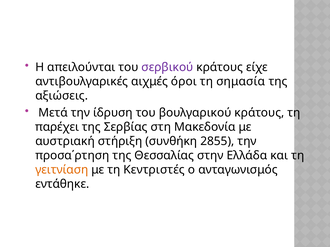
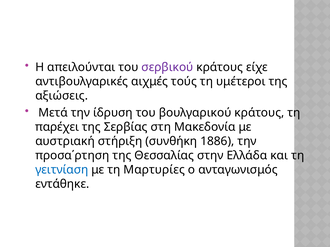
όροι: όροι -> τούς
σημασία: σημασία -> υμέτεροι
2855: 2855 -> 1886
γειτνίαση colour: orange -> blue
Κεντριστές: Κεντριστές -> Μαρτυρίες
